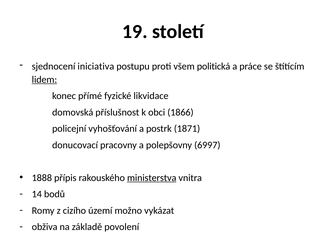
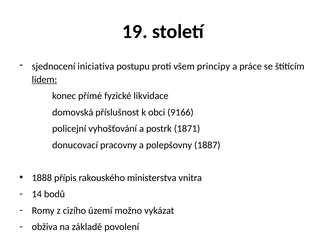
politická: politická -> principy
1866: 1866 -> 9166
6997: 6997 -> 1887
ministerstva underline: present -> none
